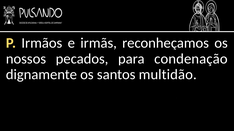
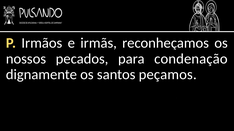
multidão: multidão -> peçamos
